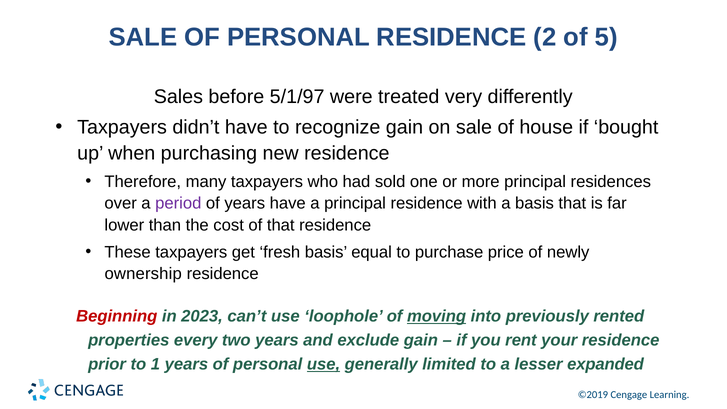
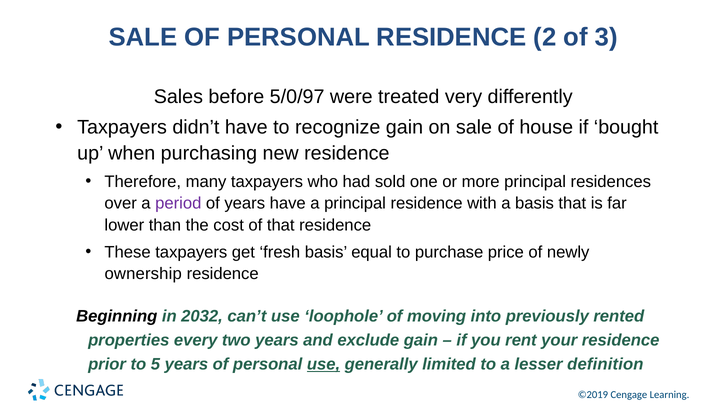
5: 5 -> 3
5/1/97: 5/1/97 -> 5/0/97
Beginning colour: red -> black
2023: 2023 -> 2032
moving underline: present -> none
1: 1 -> 5
expanded: expanded -> definition
